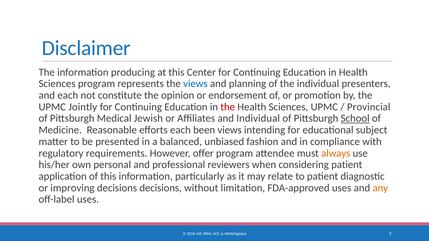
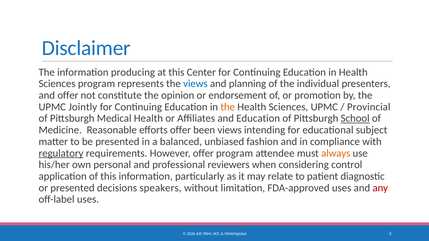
and each: each -> offer
the at (228, 107) colour: red -> orange
Medical Jewish: Jewish -> Health
and Individual: Individual -> Education
efforts each: each -> offer
regulatory underline: none -> present
considering patient: patient -> control
or improving: improving -> presented
decisions decisions: decisions -> speakers
any colour: orange -> red
